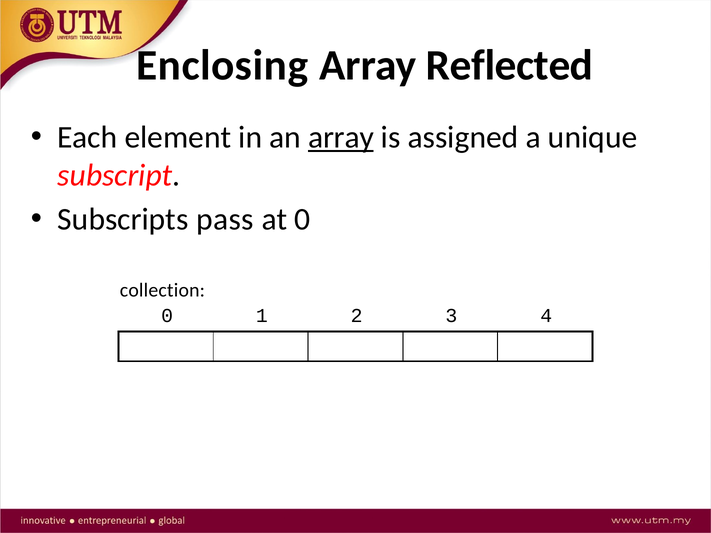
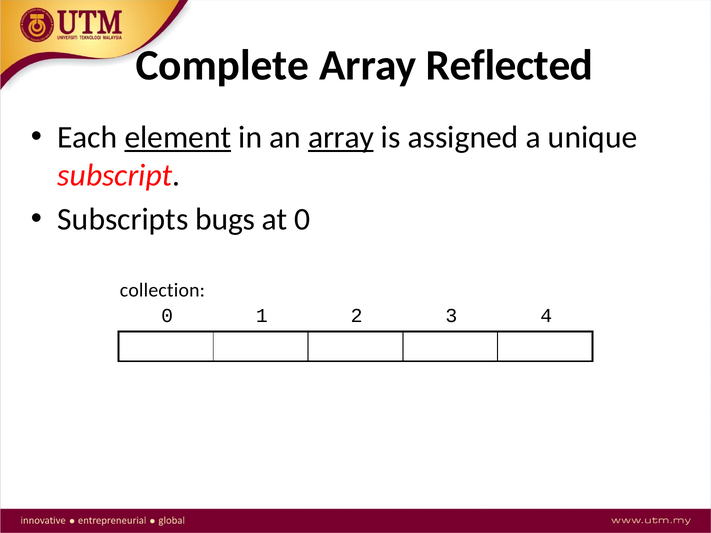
Enclosing: Enclosing -> Complete
element underline: none -> present
pass: pass -> bugs
